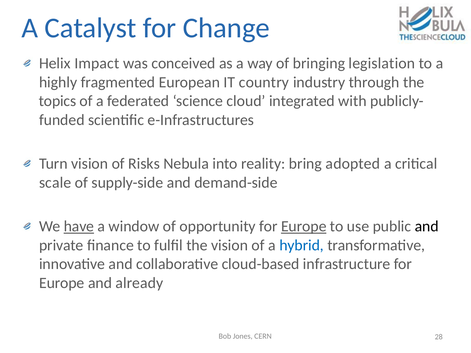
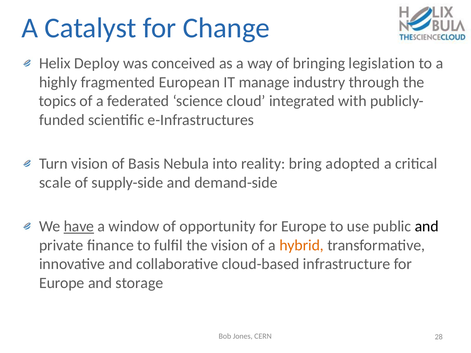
Impact: Impact -> Deploy
country: country -> manage
Risks: Risks -> Basis
Europe at (304, 227) underline: present -> none
hybrid colour: blue -> orange
already: already -> storage
